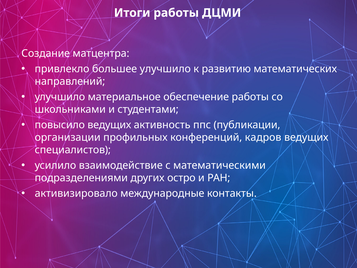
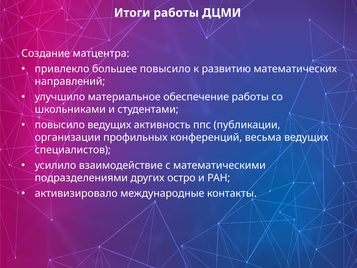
большее улучшило: улучшило -> повысило
кадров: кадров -> весьма
